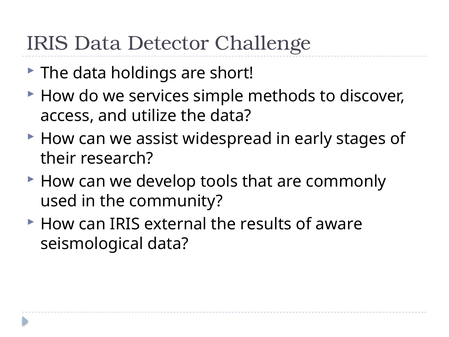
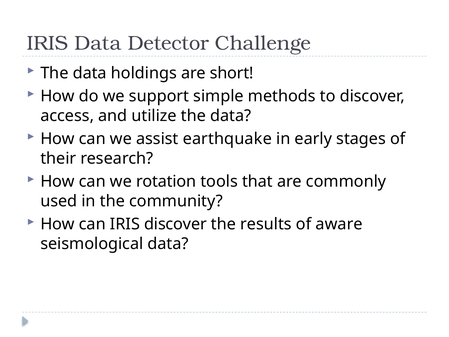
services: services -> support
widespread: widespread -> earthquake
develop: develop -> rotation
IRIS external: external -> discover
